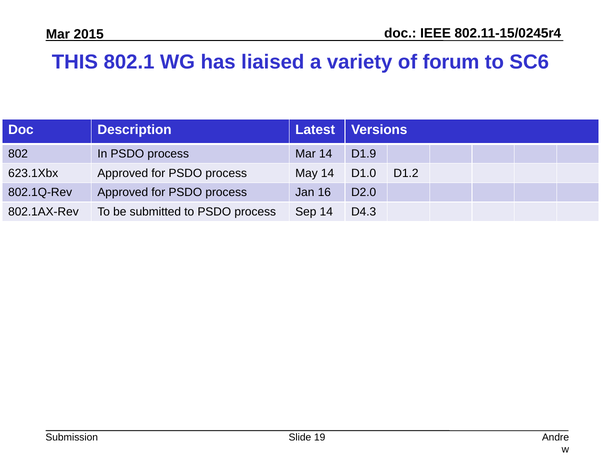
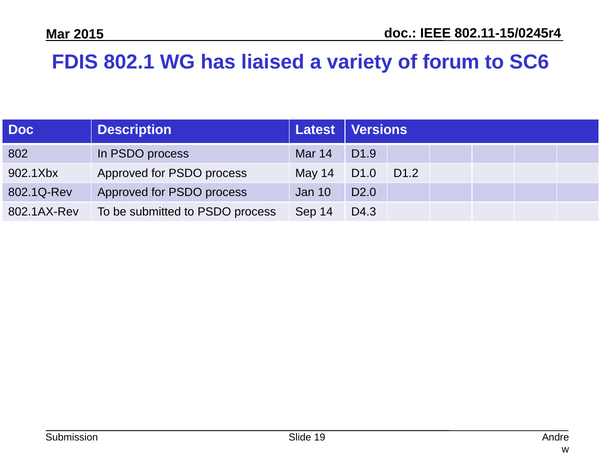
THIS: THIS -> FDIS
623.1Xbx: 623.1Xbx -> 902.1Xbx
16: 16 -> 10
